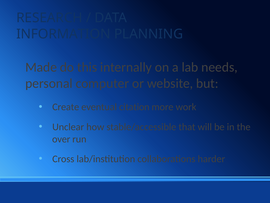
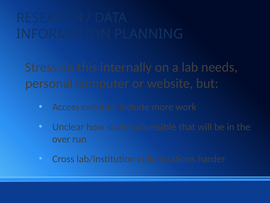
Made: Made -> Stress
Create: Create -> Access
citation: citation -> include
